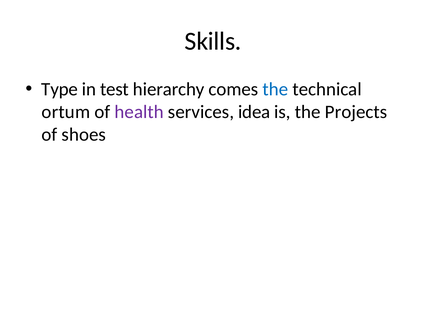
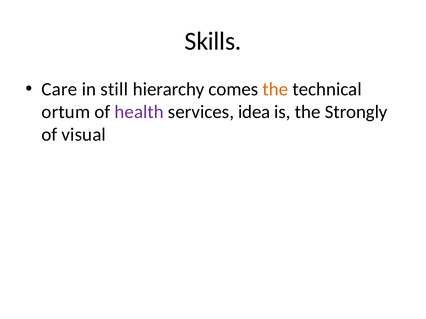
Type: Type -> Care
test: test -> still
the at (275, 89) colour: blue -> orange
Projects: Projects -> Strongly
shoes: shoes -> visual
